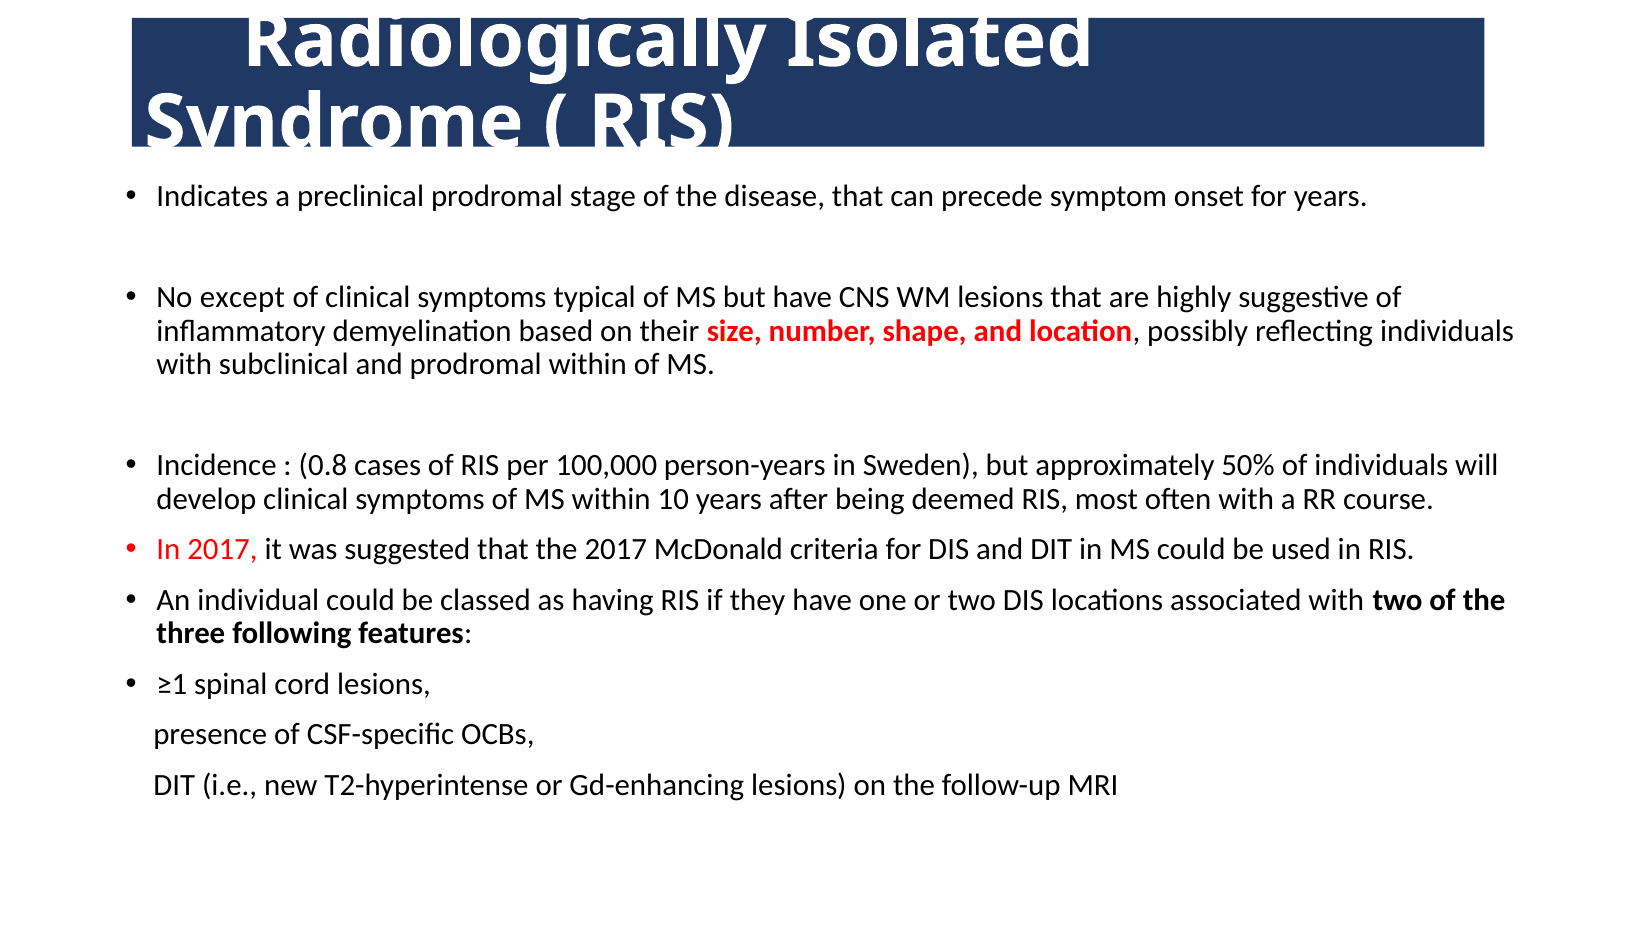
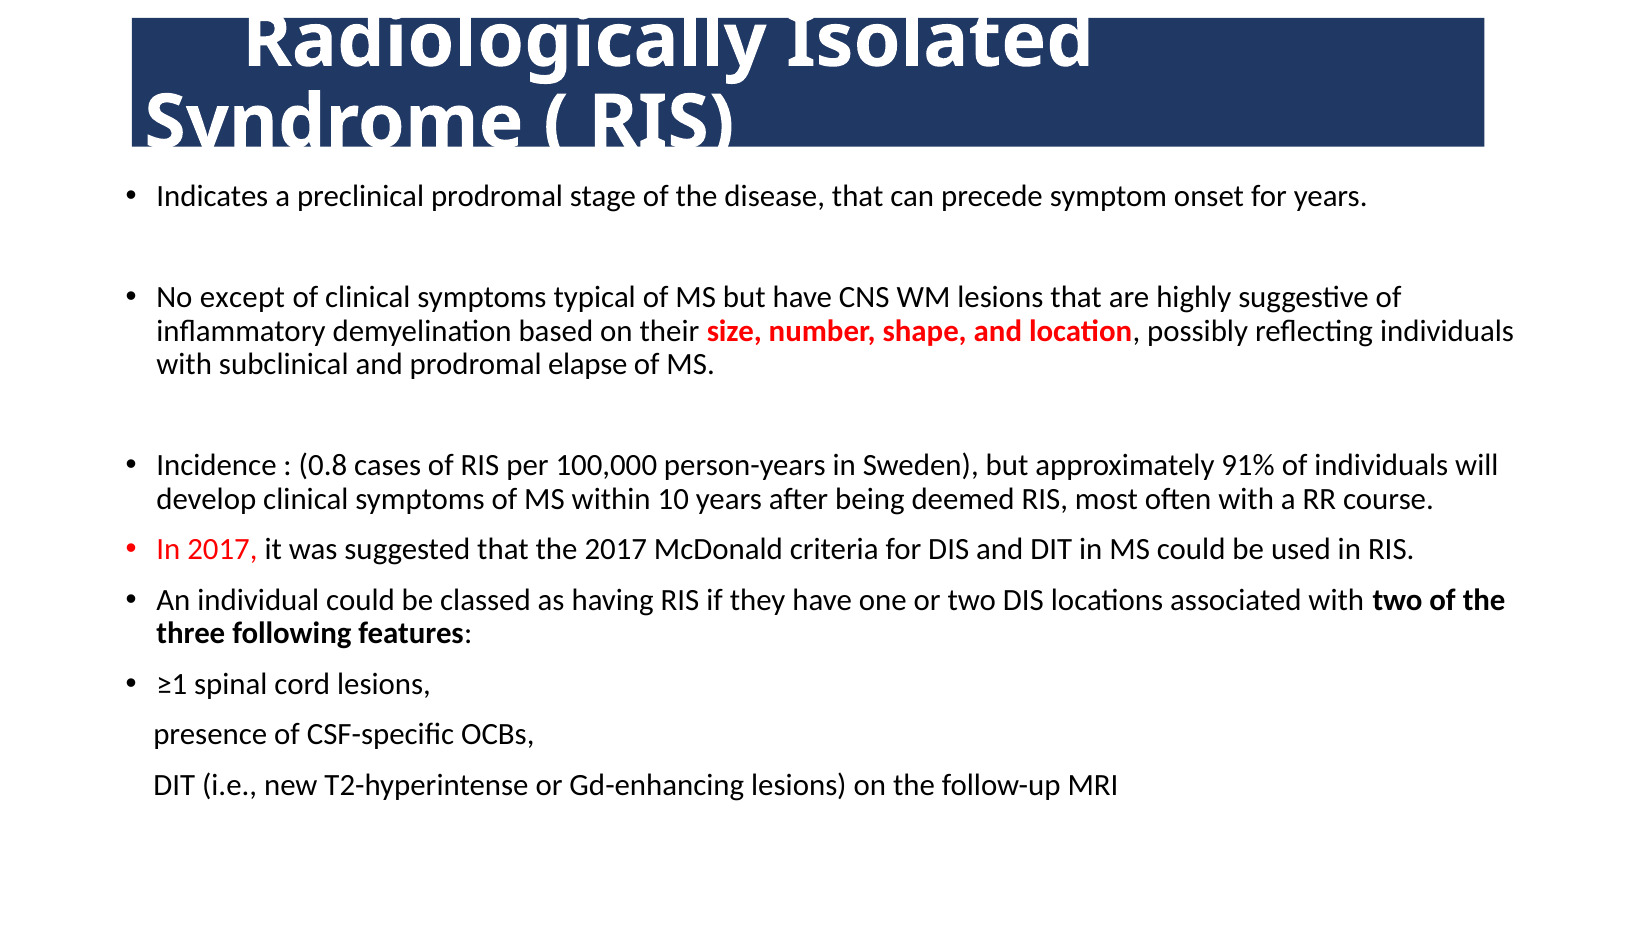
prodromal within: within -> elapse
50%: 50% -> 91%
